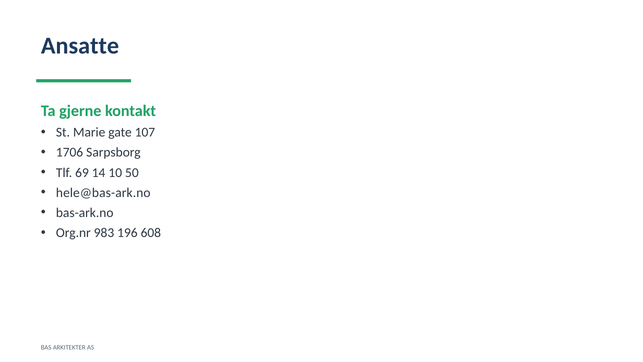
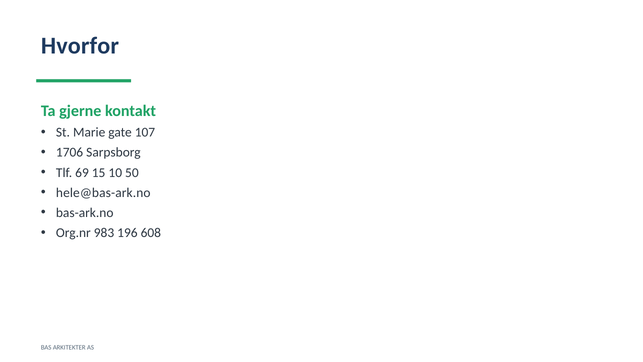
Ansatte: Ansatte -> Hvorfor
14: 14 -> 15
